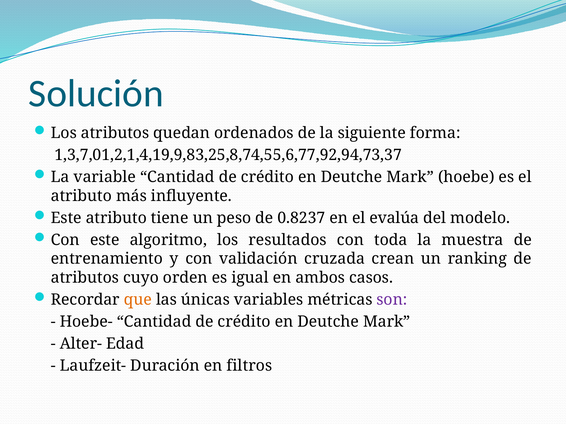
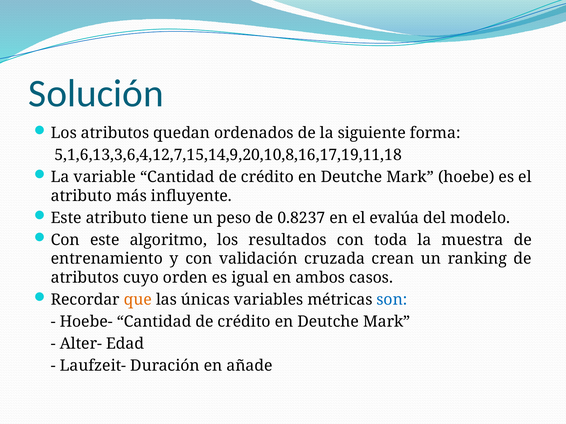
1,3,7,01,2,1,4,19,9,83,25,8,74,55,6,77,92,94,73,37: 1,3,7,01,2,1,4,19,9,83,25,8,74,55,6,77,92,94,73,37 -> 5,1,6,13,3,6,4,12,7,15,14,9,20,10,8,16,17,19,11,18
son colour: purple -> blue
filtros: filtros -> añade
